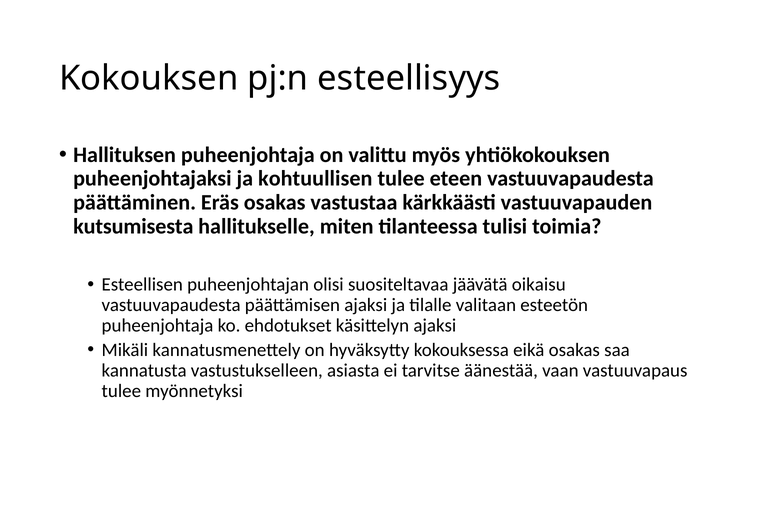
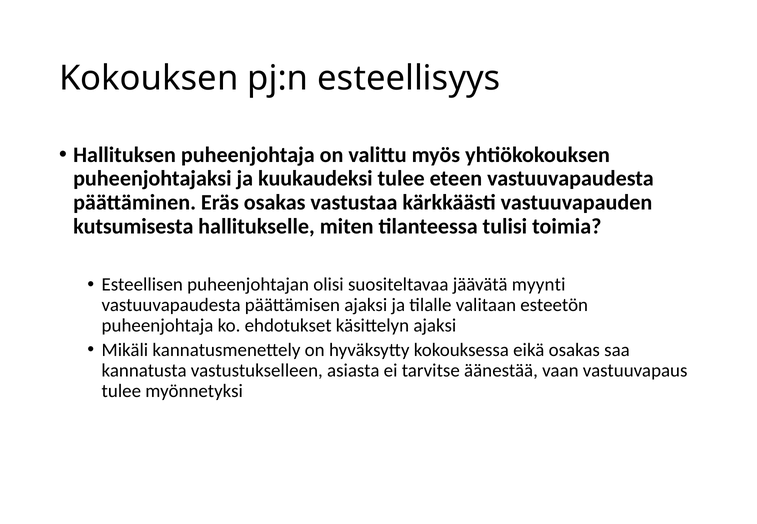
kohtuullisen: kohtuullisen -> kuukaudeksi
oikaisu: oikaisu -> myynti
